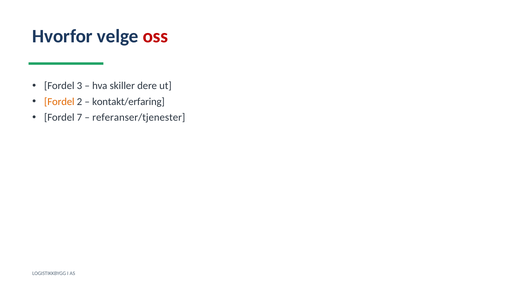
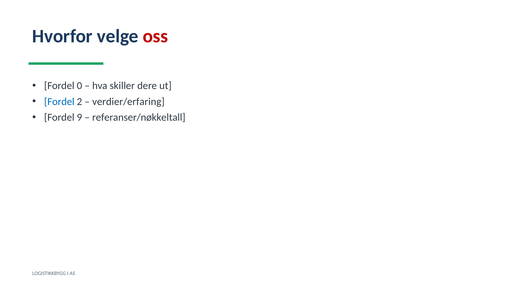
3: 3 -> 0
Fordel at (59, 102) colour: orange -> blue
kontakt/erfaring: kontakt/erfaring -> verdier/erfaring
7: 7 -> 9
referanser/tjenester: referanser/tjenester -> referanser/nøkkeltall
